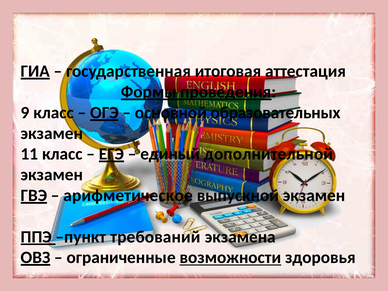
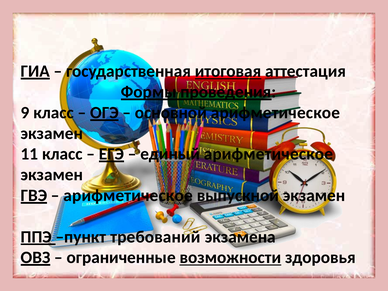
итоговая underline: none -> present
основной образовательных: образовательных -> арифметическое
единый дополнительной: дополнительной -> арифметическое
